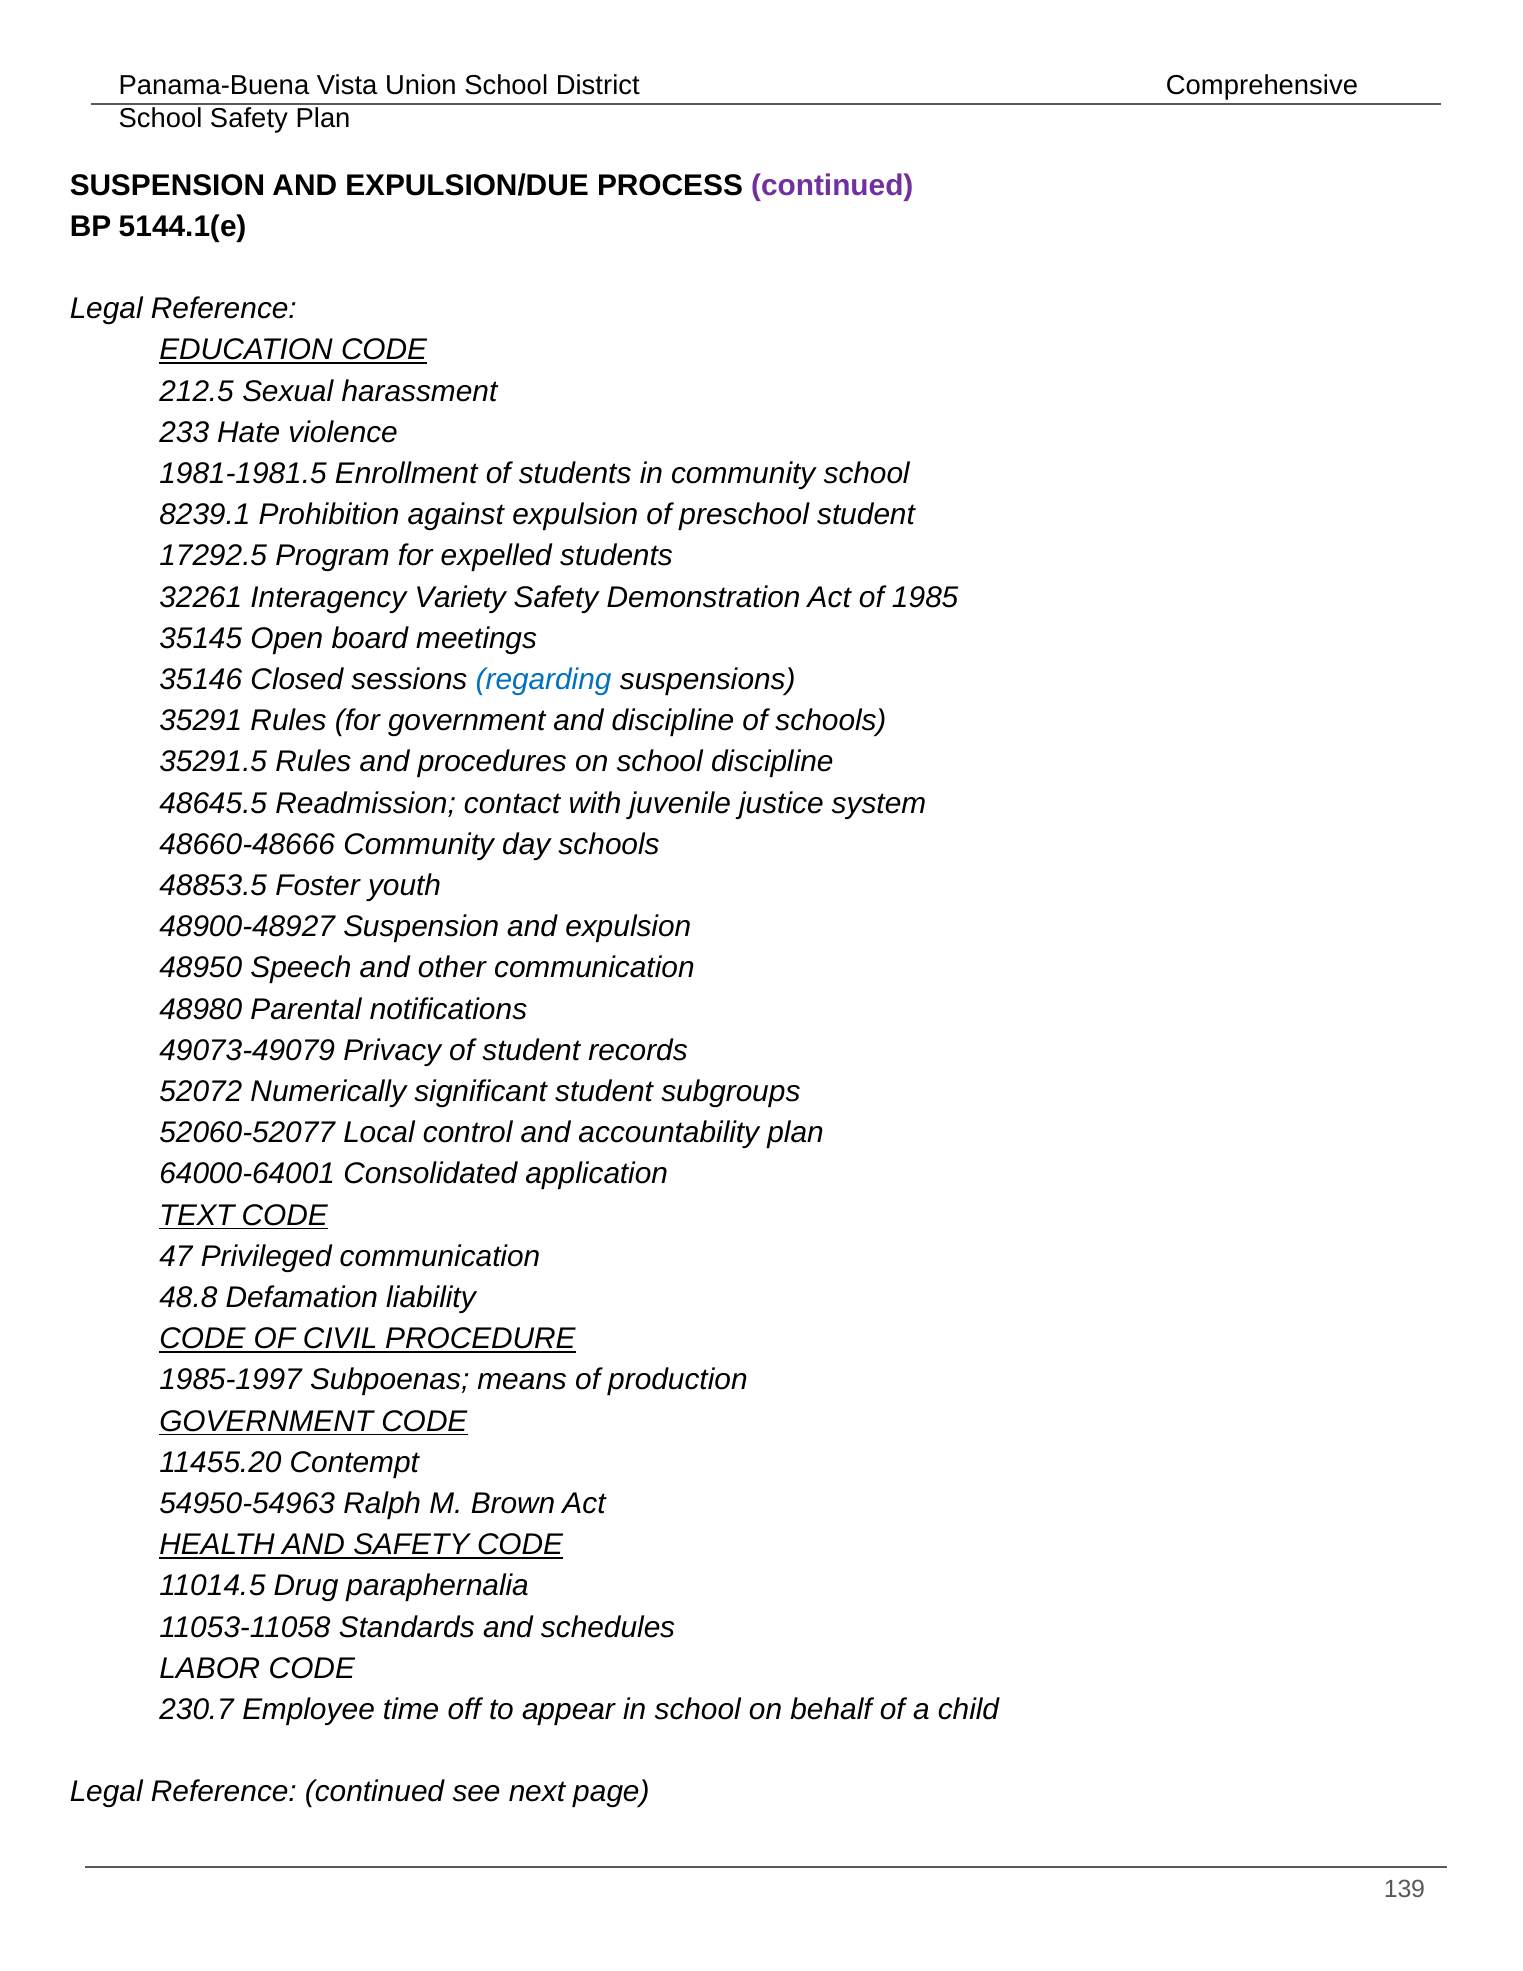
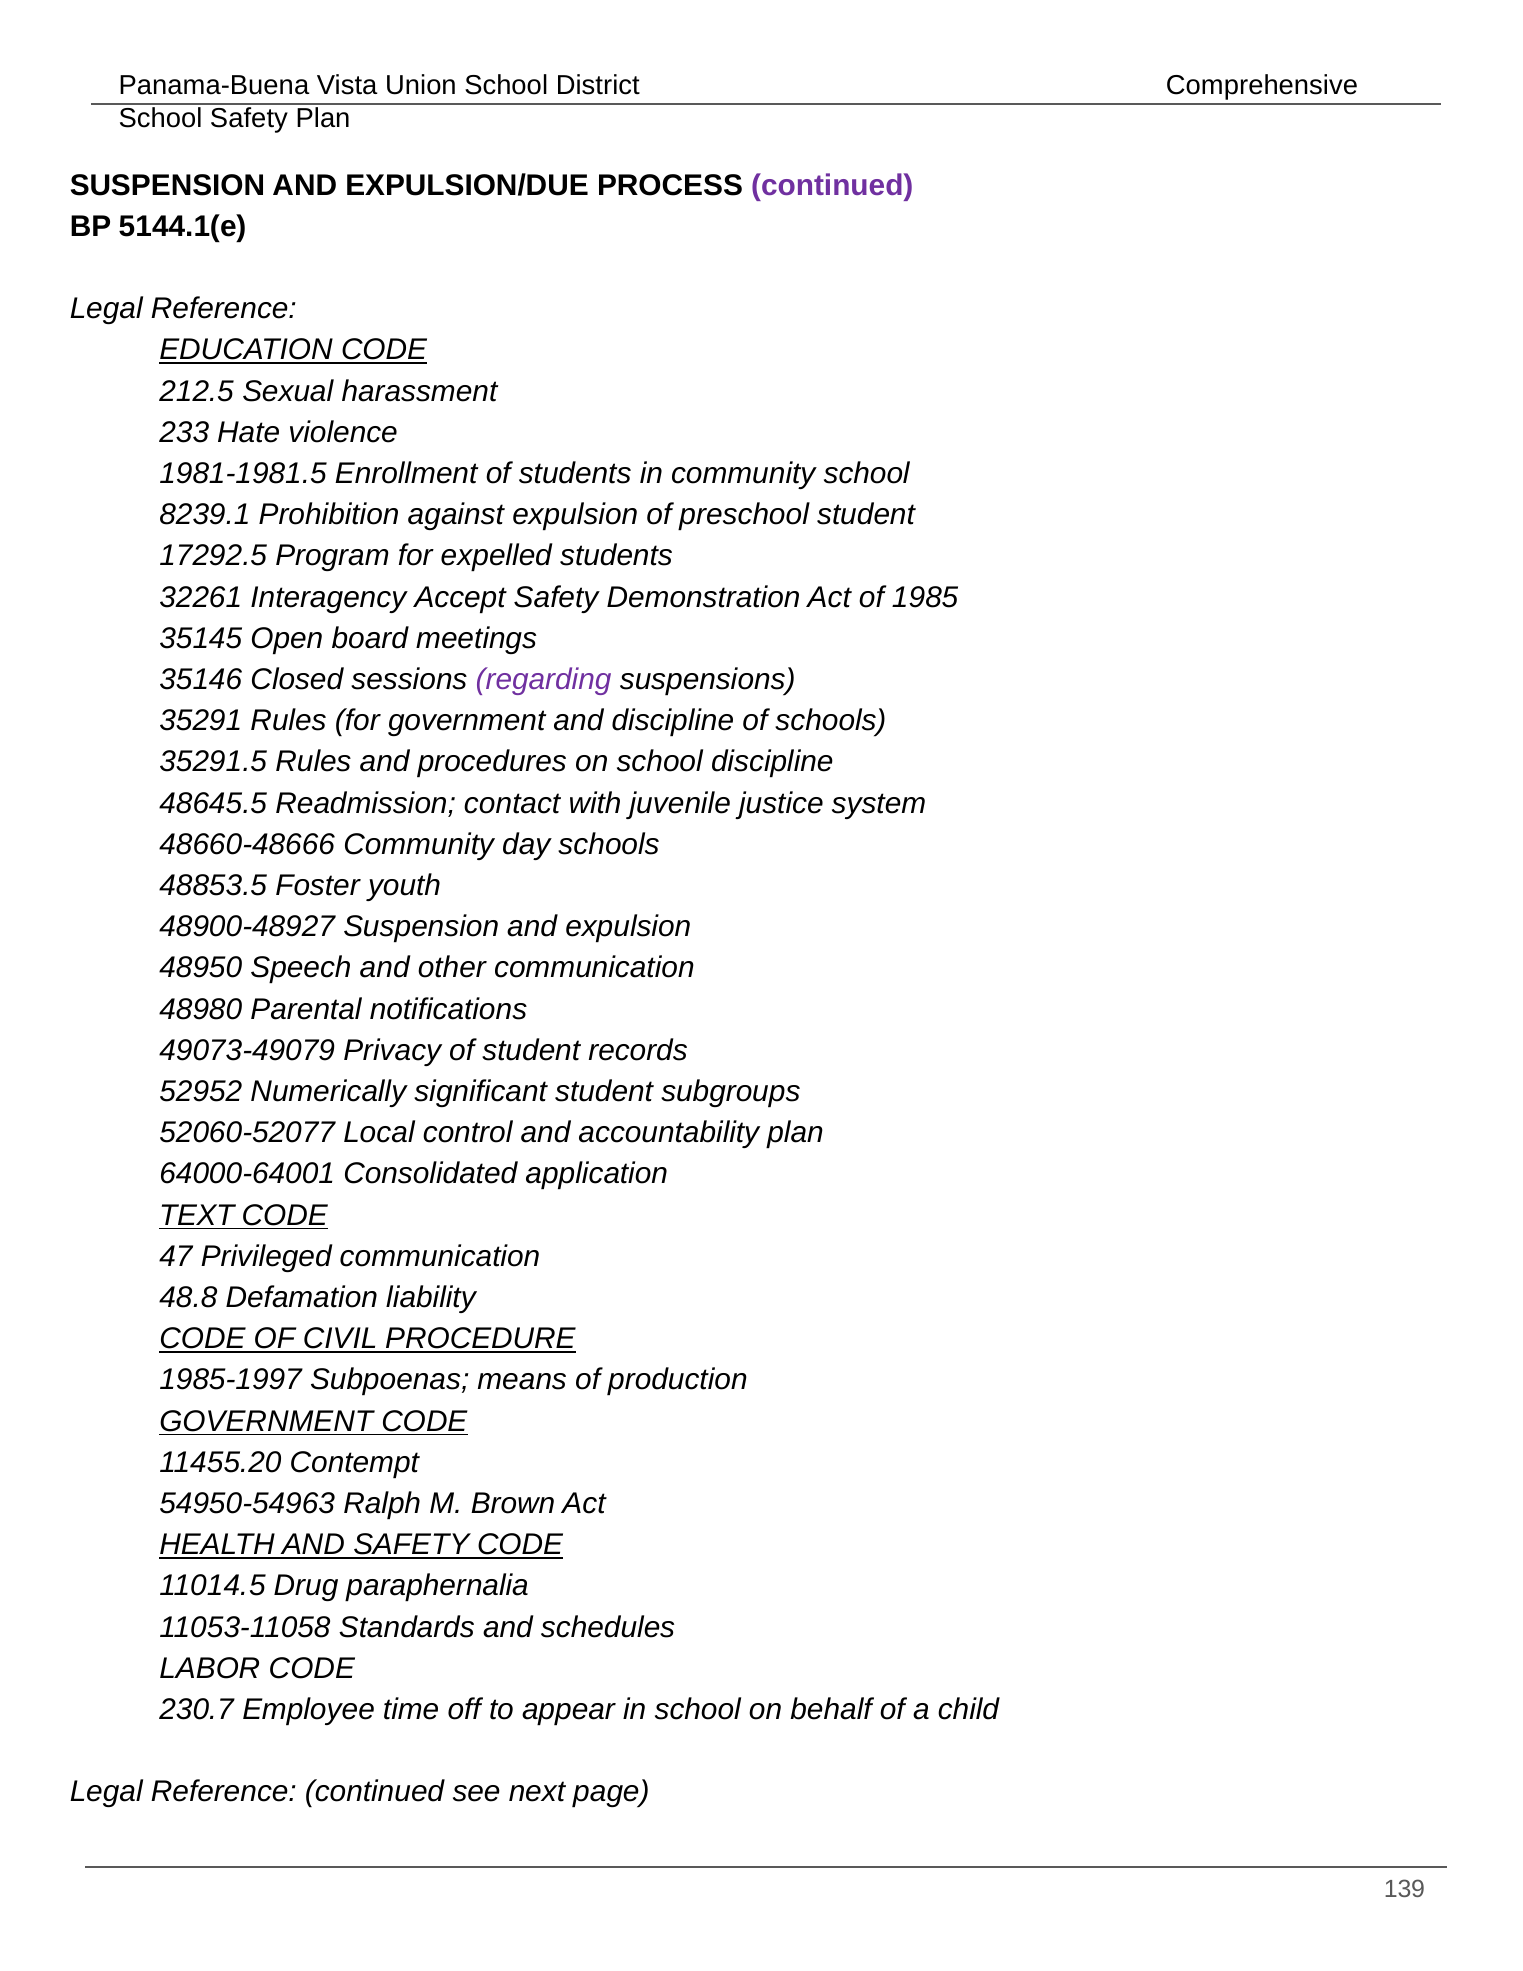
Variety: Variety -> Accept
regarding colour: blue -> purple
52072: 52072 -> 52952
